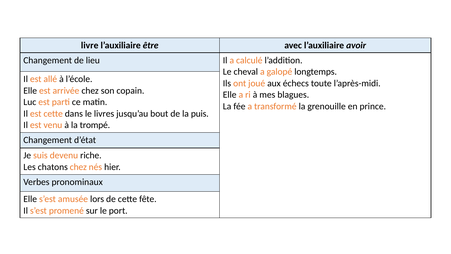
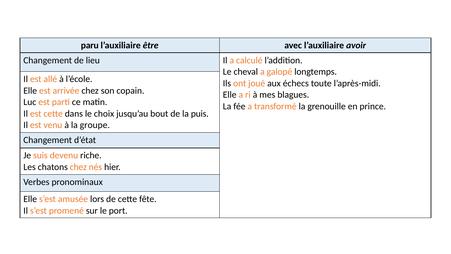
livre: livre -> paru
livres: livres -> choix
trompé: trompé -> groupe
